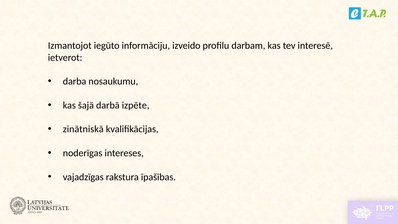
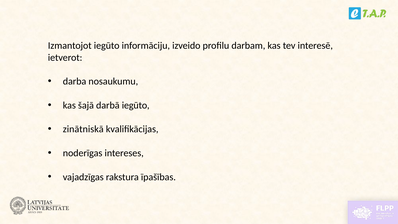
darbā izpēte: izpēte -> iegūto
